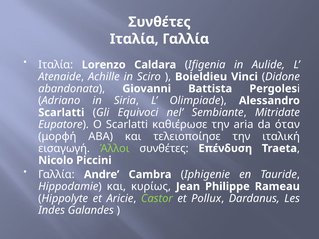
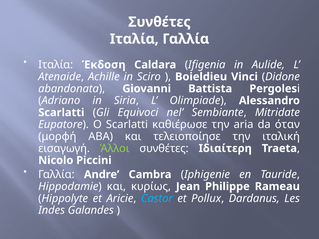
Lorenzo: Lorenzo -> Έκδοση
Επένδυση: Επένδυση -> Ιδιαίτερη
Castor colour: light green -> light blue
